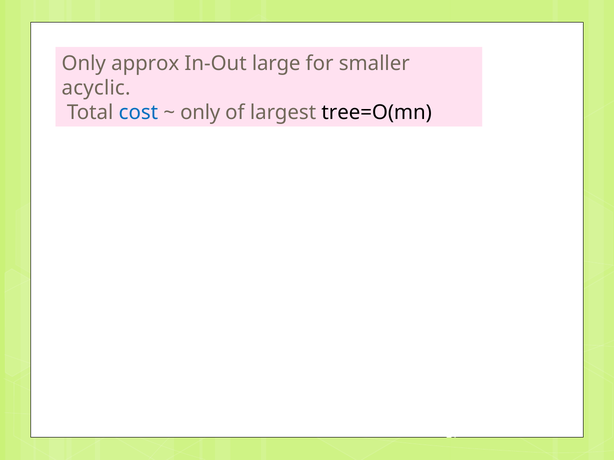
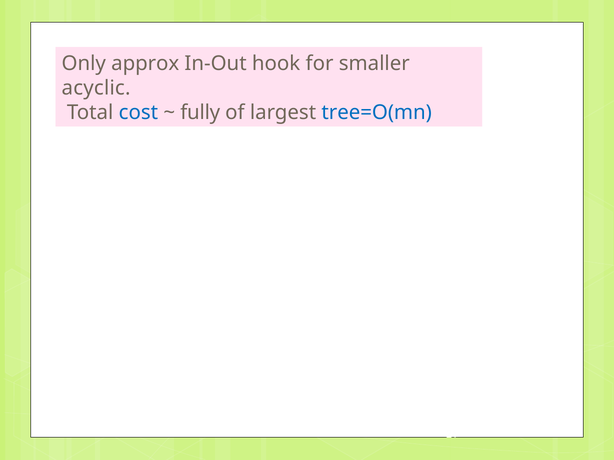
large: large -> hook
only at (200, 113): only -> fully
tree=O(mn colour: black -> blue
